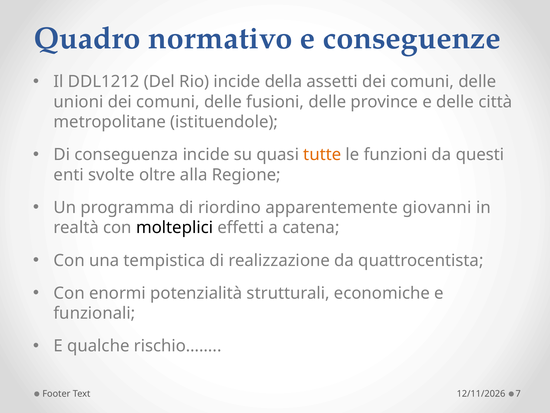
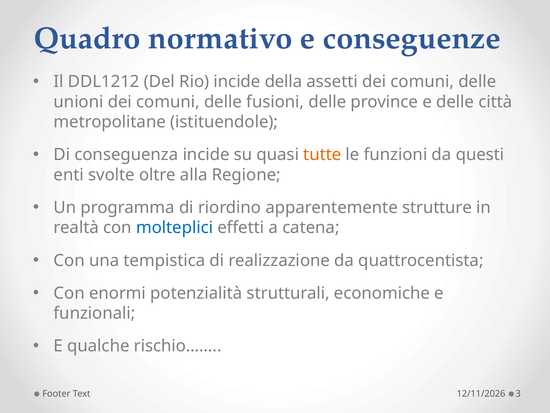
giovanni: giovanni -> strutture
molteplici colour: black -> blue
7: 7 -> 3
